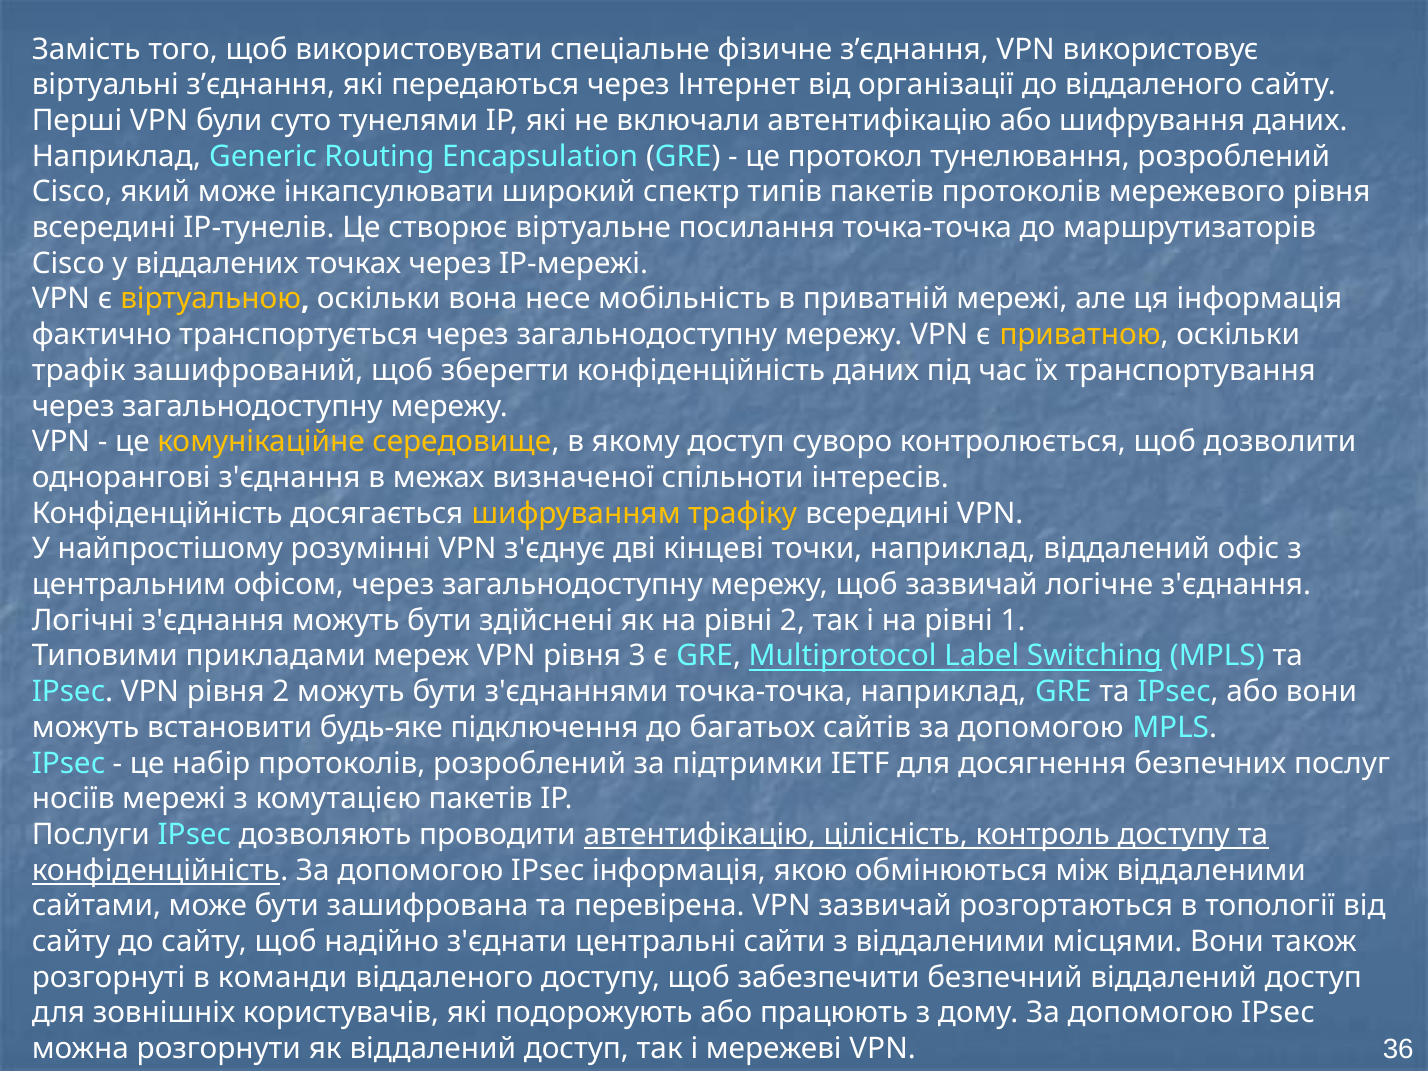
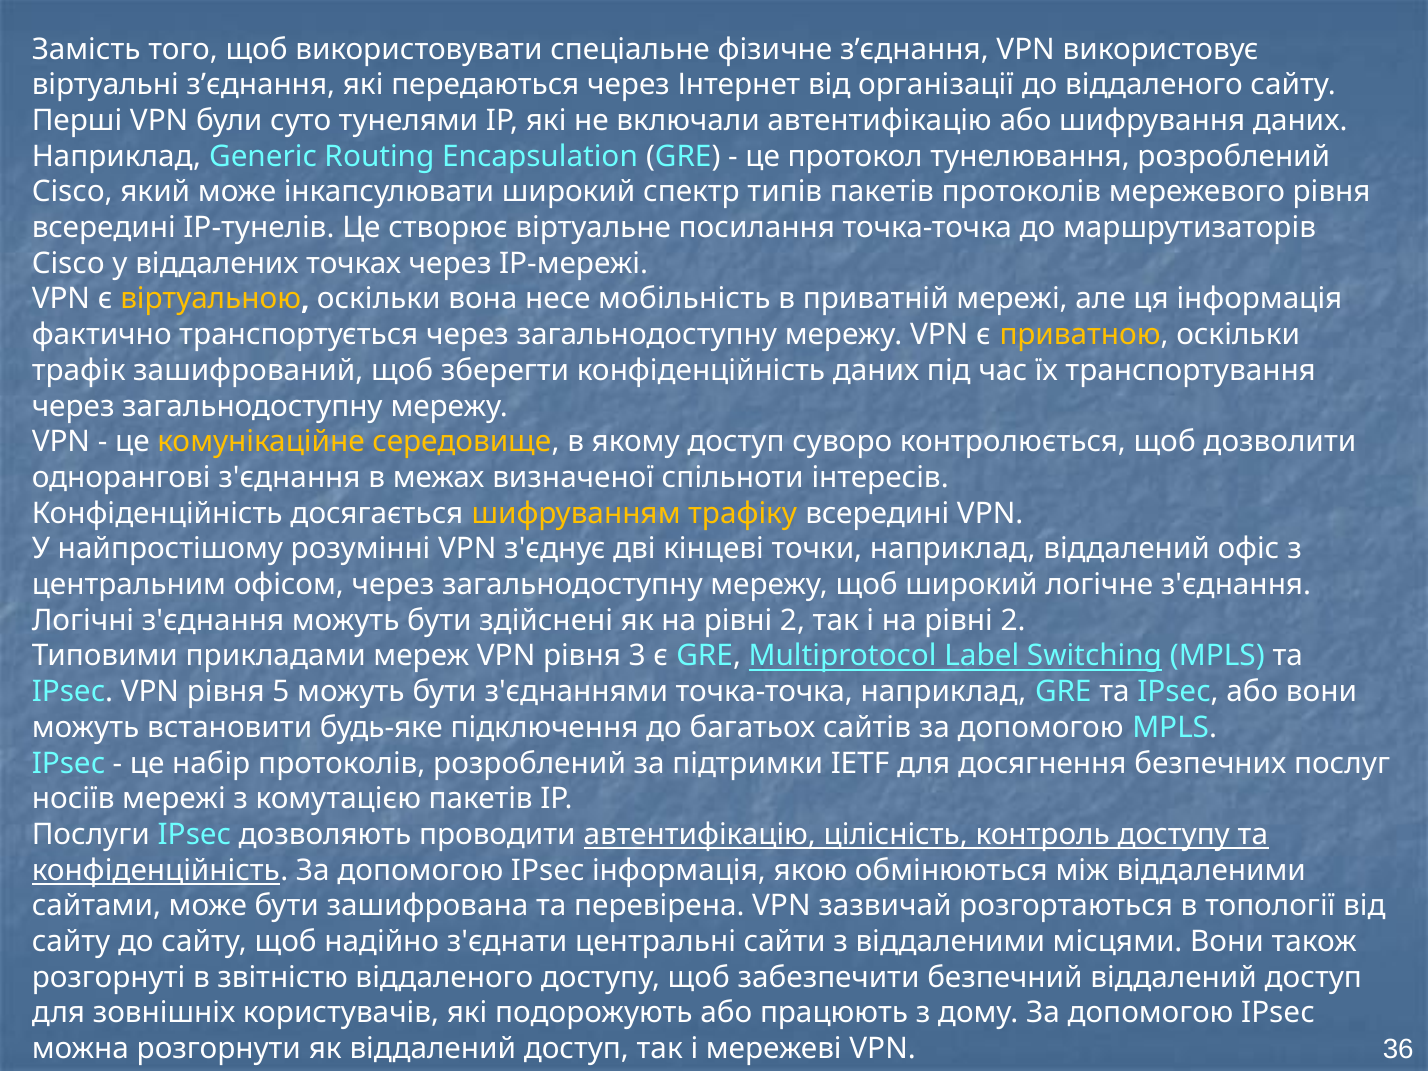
щоб зазвичай: зазвичай -> широкий
і на рівні 1: 1 -> 2
рівня 2: 2 -> 5
команди: команди -> звітністю
